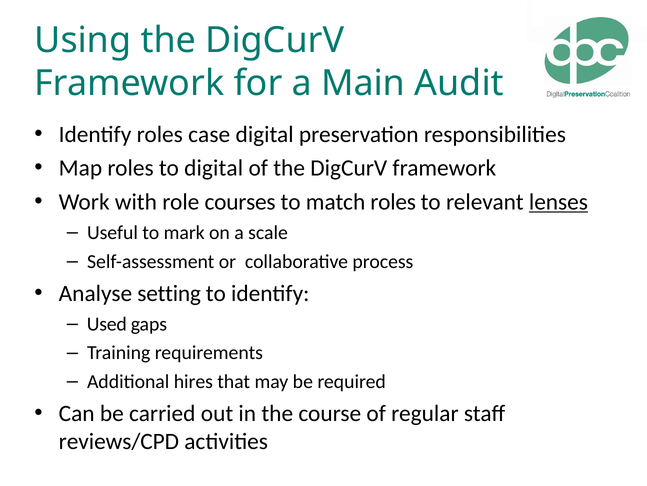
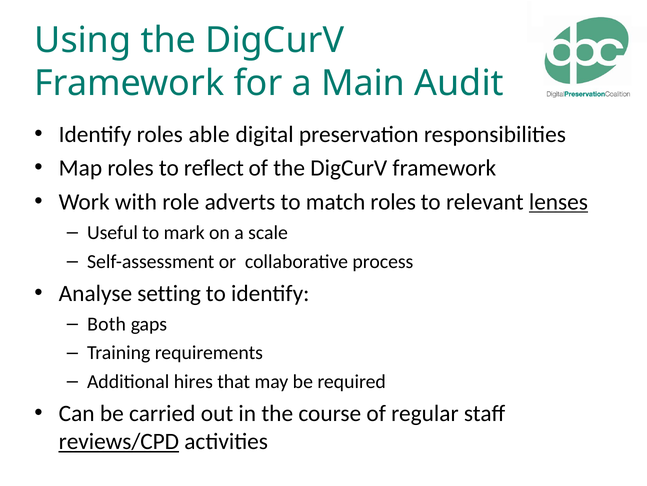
case: case -> able
to digital: digital -> reflect
courses: courses -> adverts
Used: Used -> Both
reviews/CPD underline: none -> present
